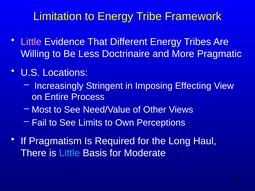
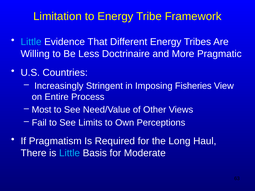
Little at (31, 42) colour: pink -> light blue
Locations: Locations -> Countries
Effecting: Effecting -> Fisheries
